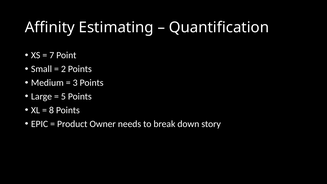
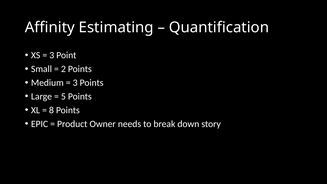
7 at (52, 55): 7 -> 3
